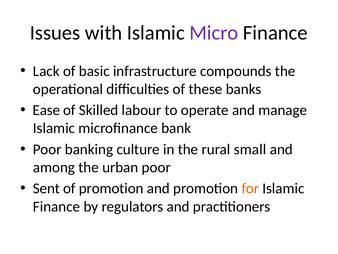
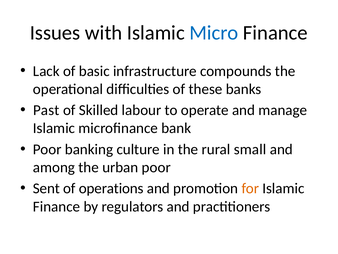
Micro colour: purple -> blue
Ease: Ease -> Past
of promotion: promotion -> operations
